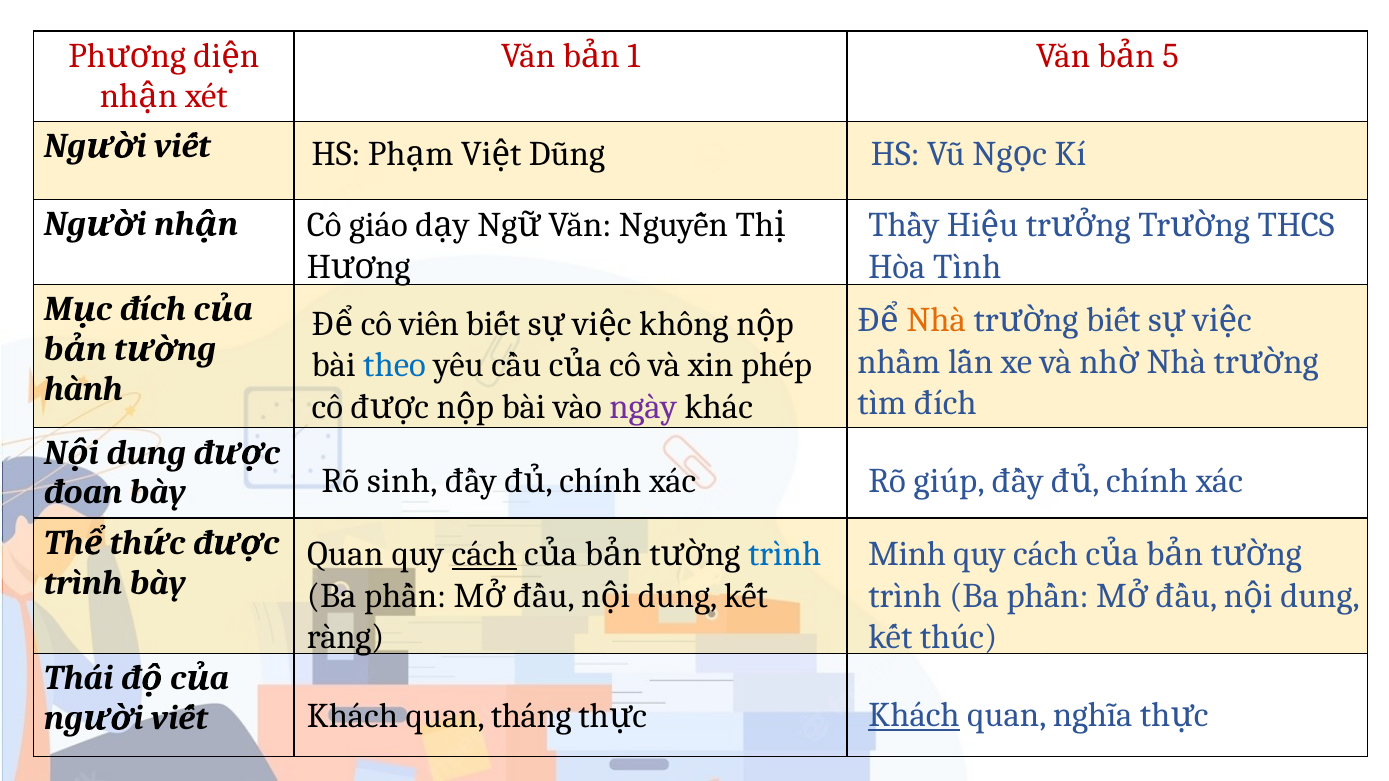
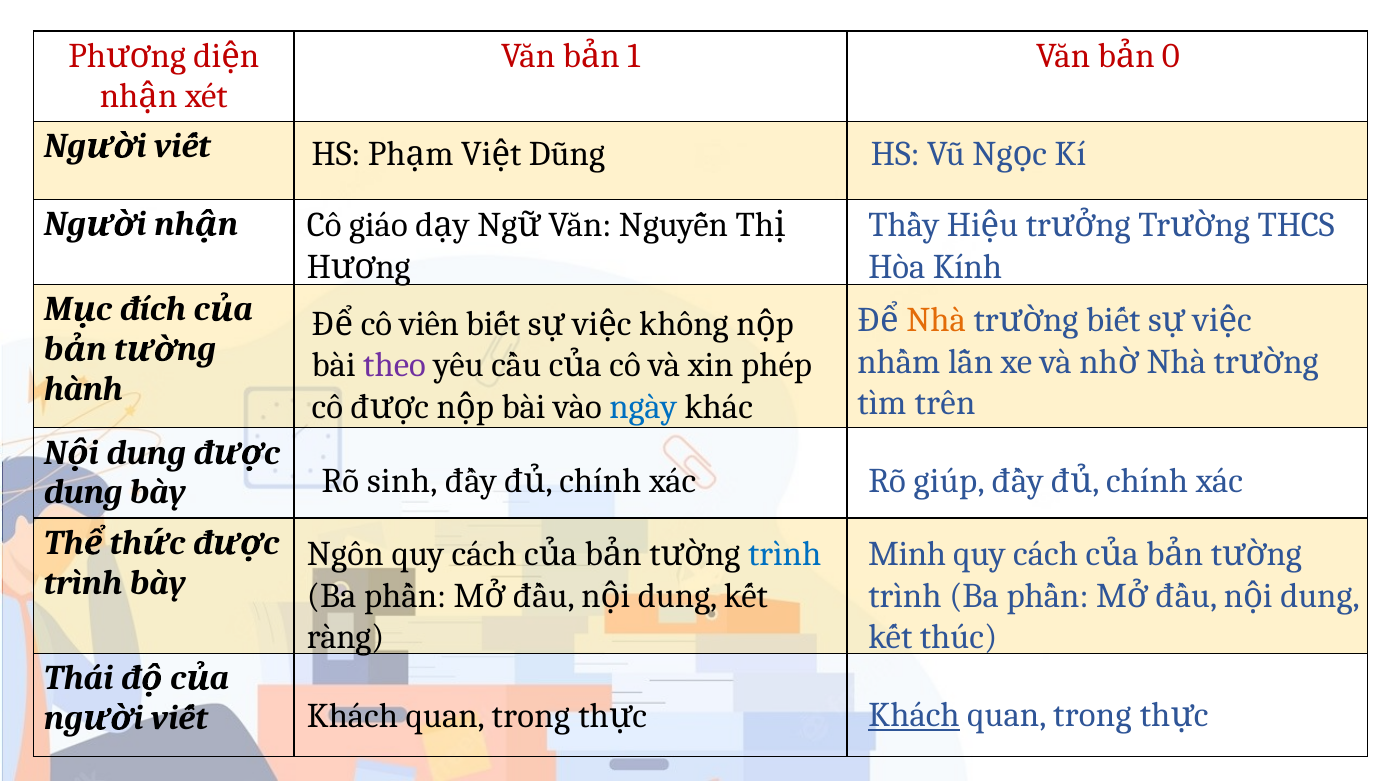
5: 5 -> 0
Tình: Tình -> Kính
theo colour: blue -> purple
tìm đích: đích -> trên
ngày colour: purple -> blue
đoan at (83, 493): đoan -> dung
Quan at (345, 554): Quan -> Ngôn
cách at (484, 554) underline: present -> none
nghĩa at (1093, 715): nghĩa -> trong
tháng at (531, 717): tháng -> trong
